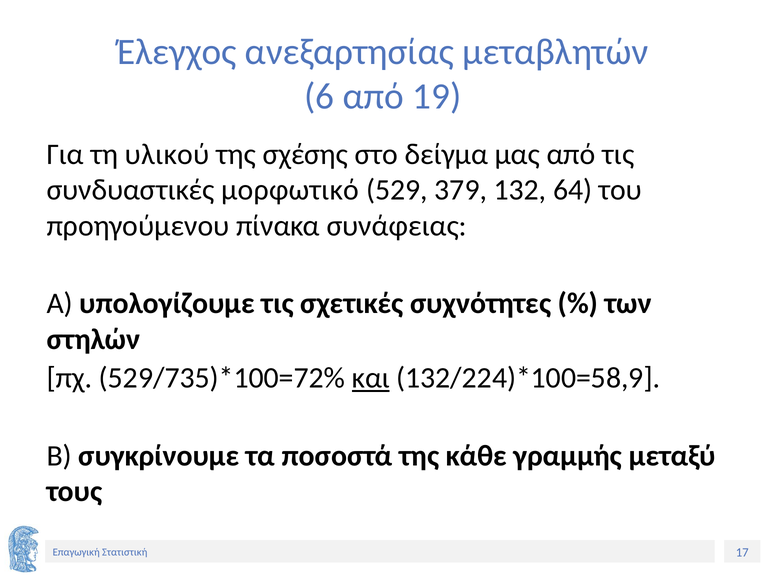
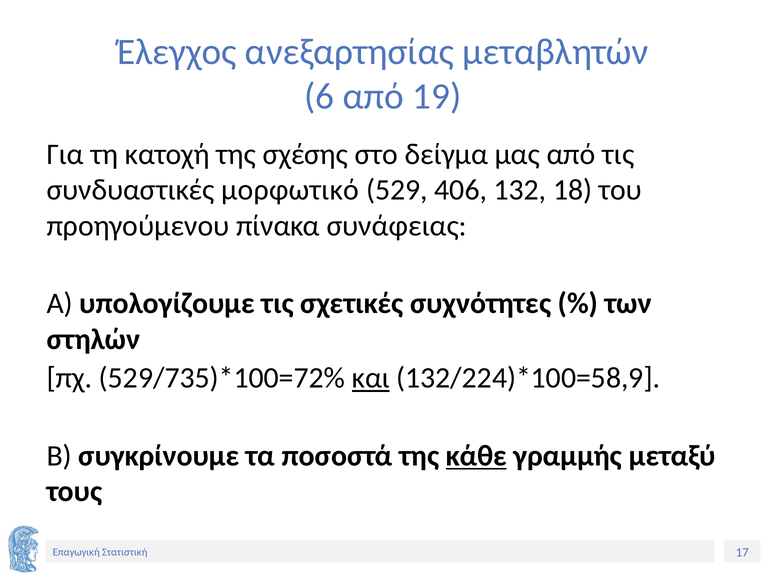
υλικού: υλικού -> κατοχή
379: 379 -> 406
64: 64 -> 18
κάθε underline: none -> present
